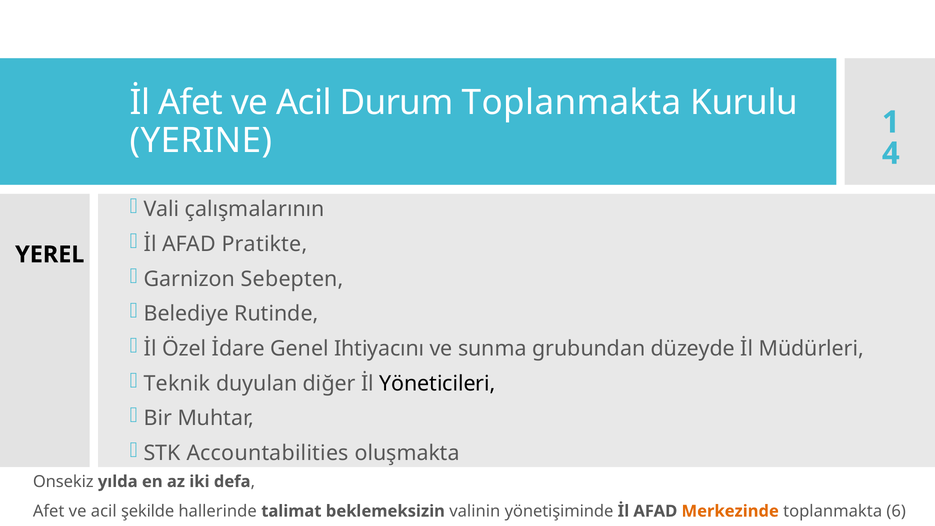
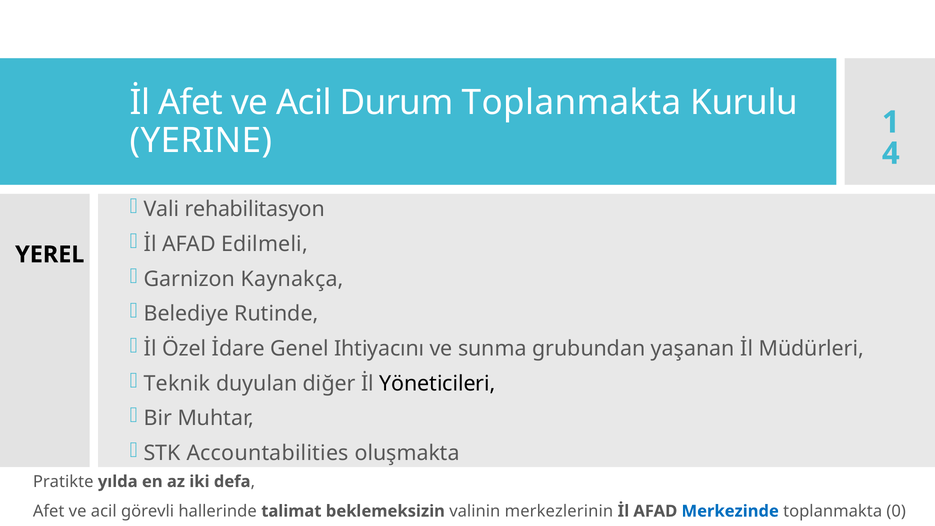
çalışmalarının: çalışmalarının -> rehabilitasyon
Pratikte: Pratikte -> Edilmeli
Sebepten: Sebepten -> Kaynakça
düzeyde: düzeyde -> yaşanan
Onsekiz: Onsekiz -> Pratikte
şekilde: şekilde -> görevli
yönetişiminde: yönetişiminde -> merkezlerinin
Merkezinde colour: orange -> blue
6: 6 -> 0
